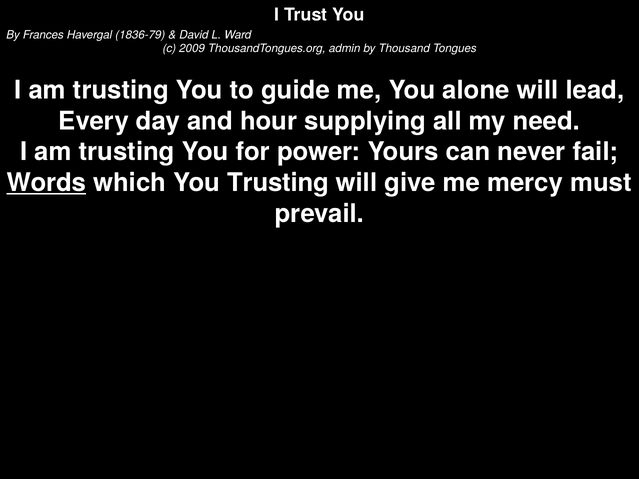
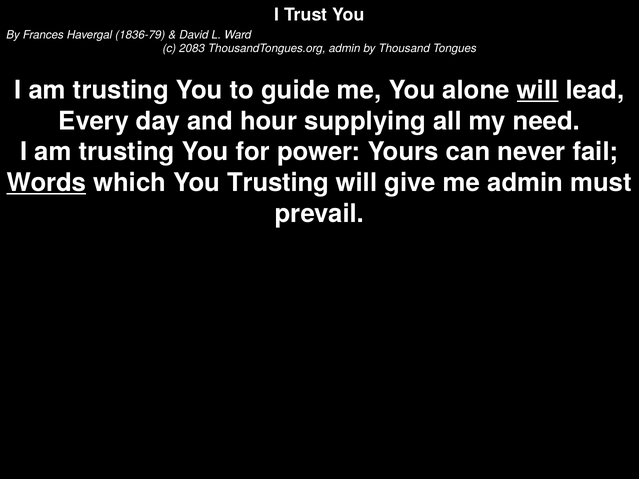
2009: 2009 -> 2083
will at (538, 90) underline: none -> present
me mercy: mercy -> admin
